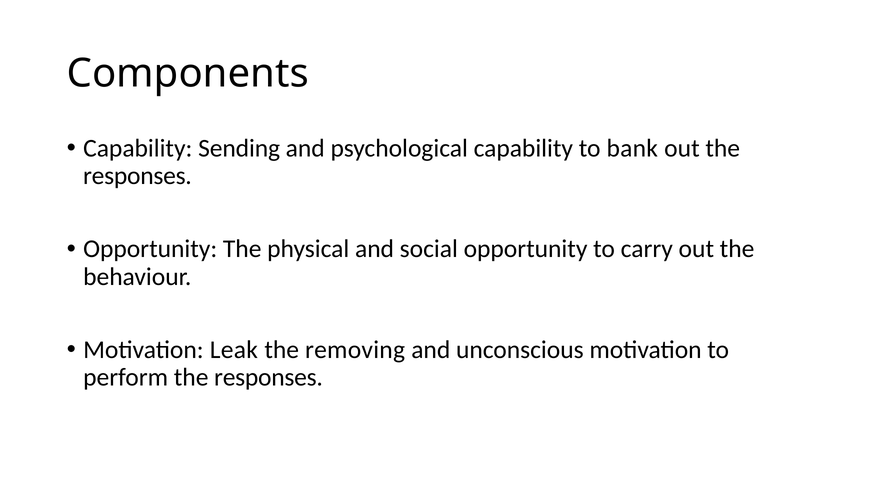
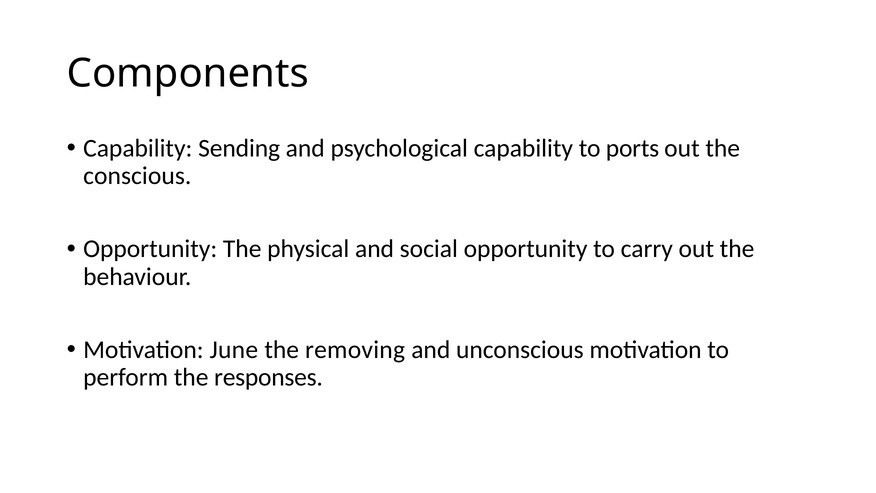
bank: bank -> ports
responses at (137, 176): responses -> conscious
Leak: Leak -> June
